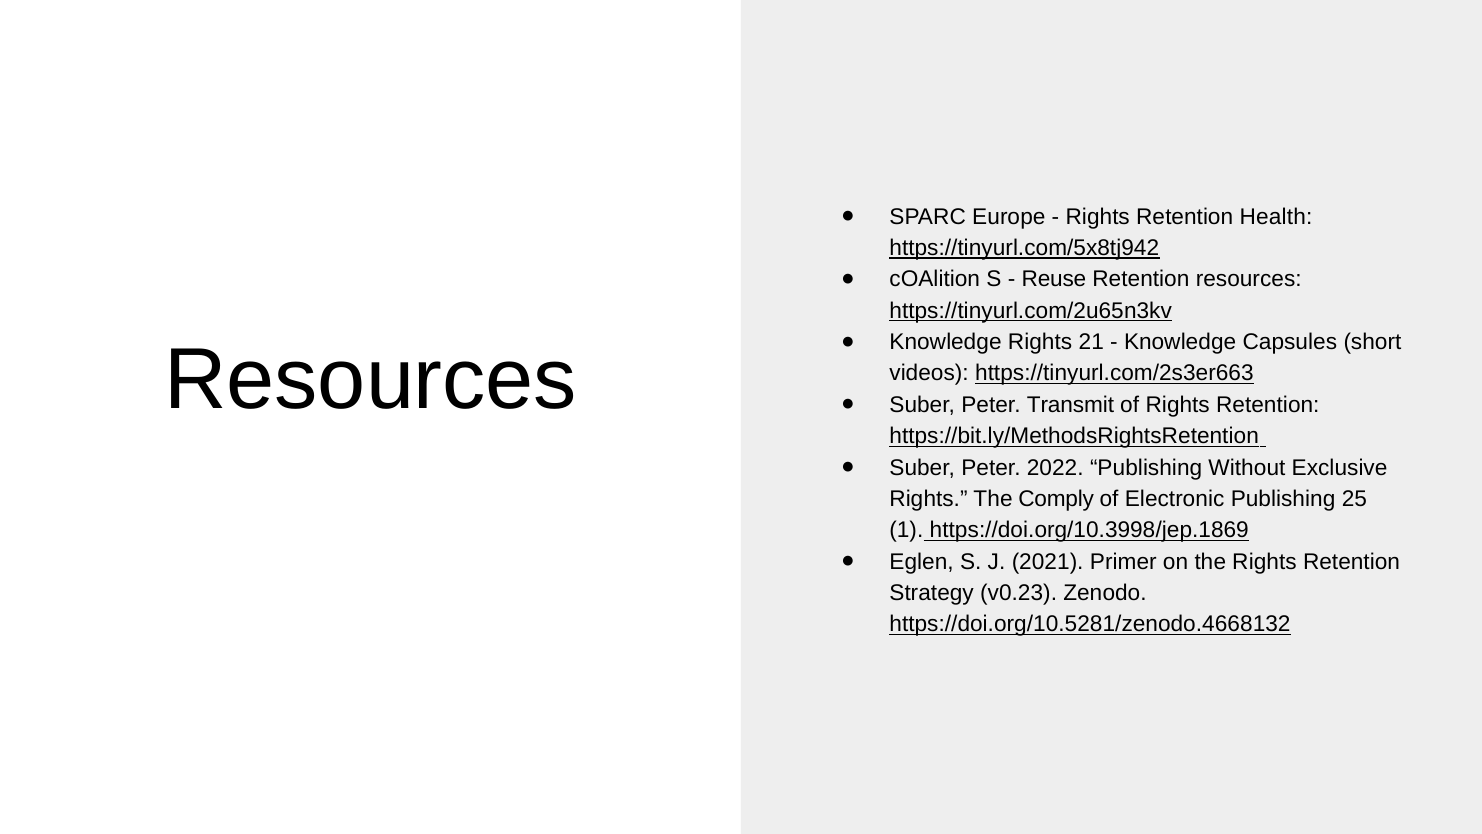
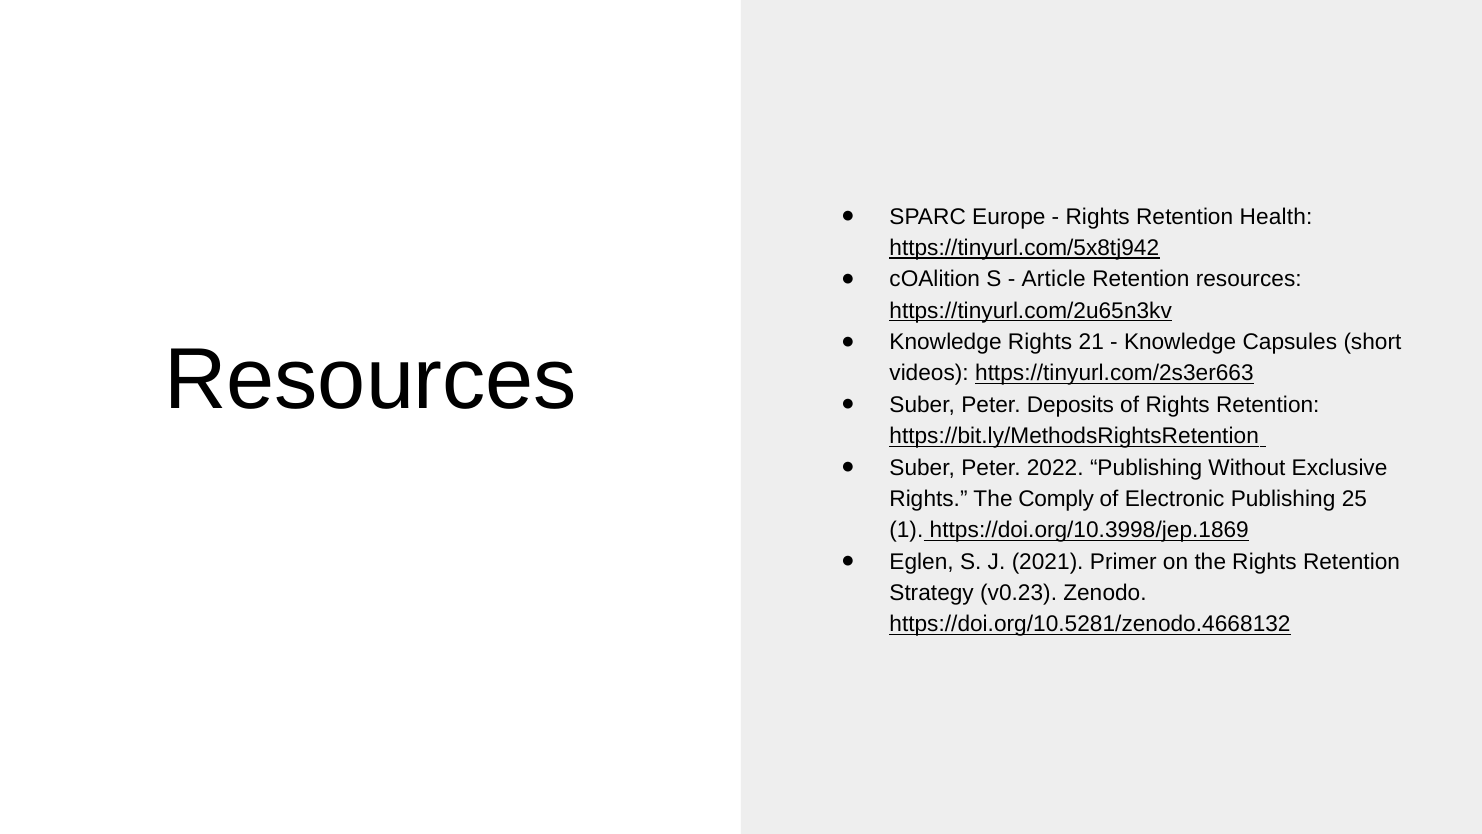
Reuse: Reuse -> Article
Transmit: Transmit -> Deposits
